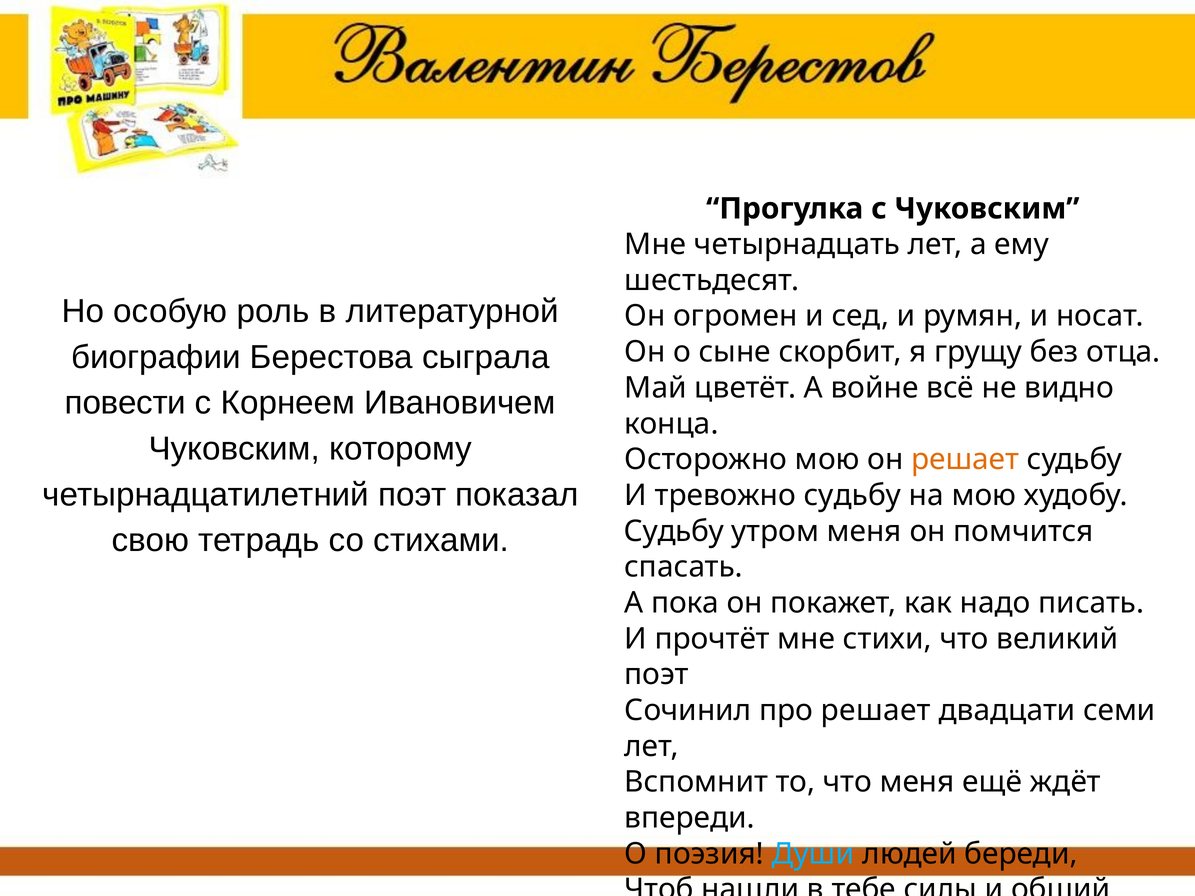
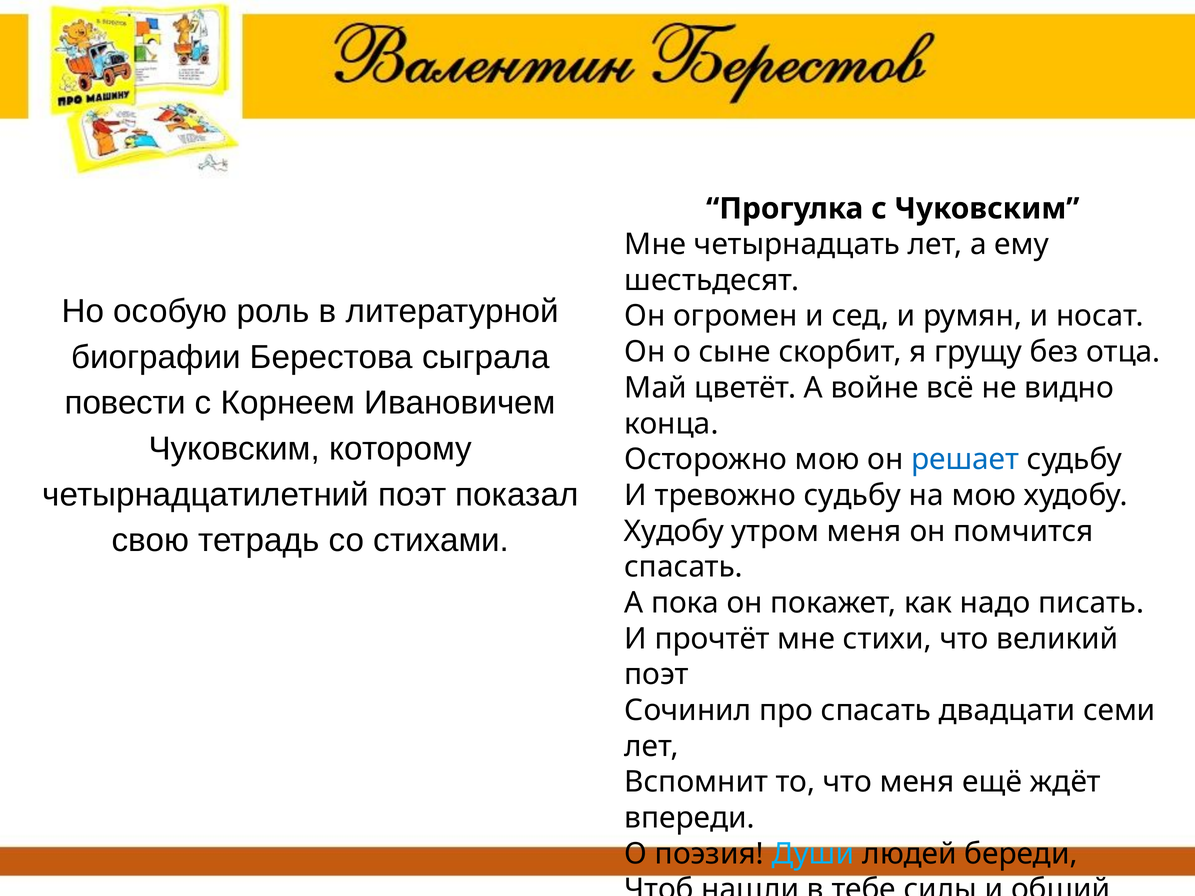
решает at (965, 460) colour: orange -> blue
Судьбу at (674, 531): Судьбу -> Худобу
про решает: решает -> спасать
